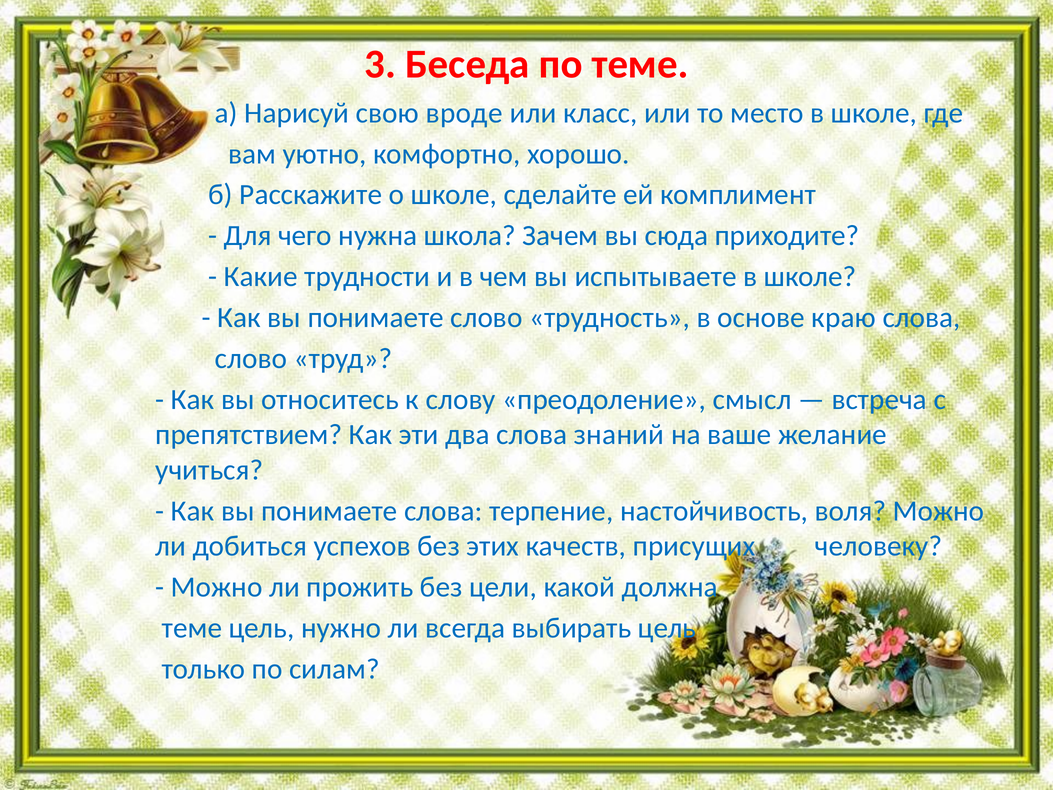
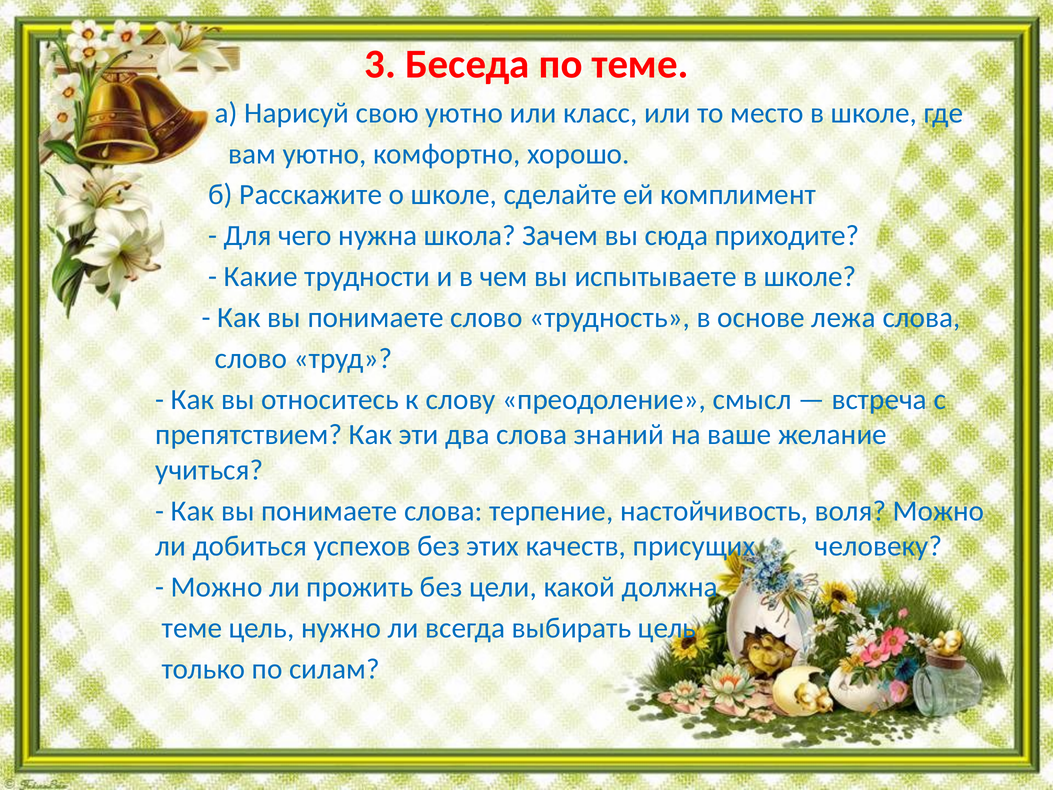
свою вроде: вроде -> уютно
краю: краю -> лежа
